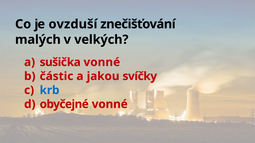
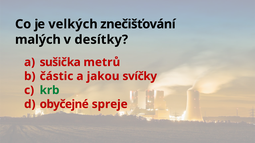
ovzduší: ovzduší -> velkých
velkých: velkých -> desítky
sušička vonné: vonné -> metrů
krb colour: blue -> green
obyčejné vonné: vonné -> spreje
